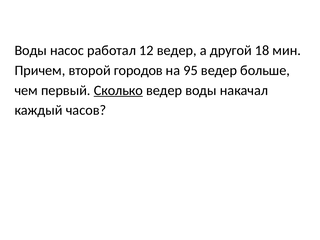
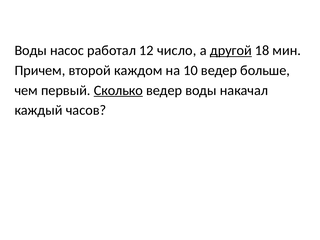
12 ведер: ведер -> число
другой underline: none -> present
городов: городов -> каждом
95: 95 -> 10
